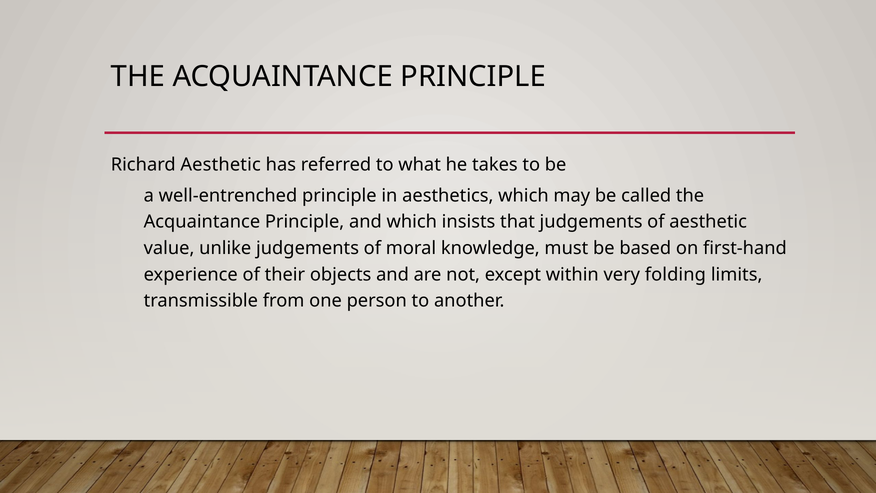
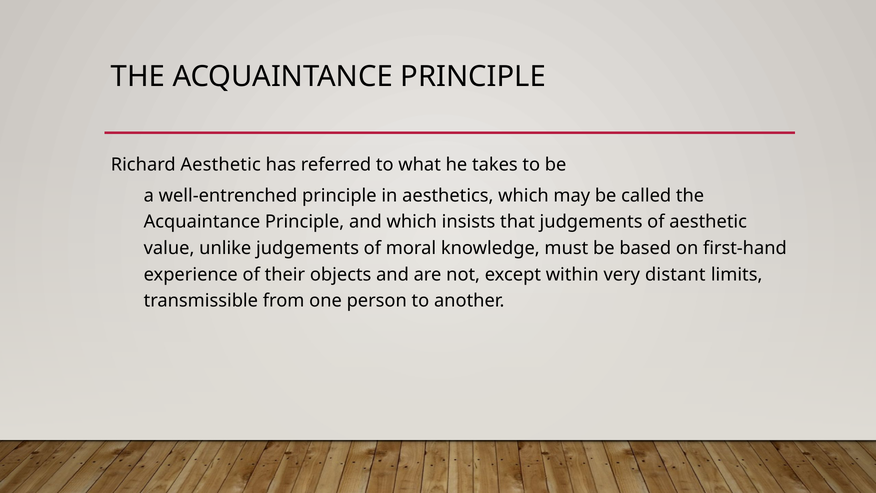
folding: folding -> distant
